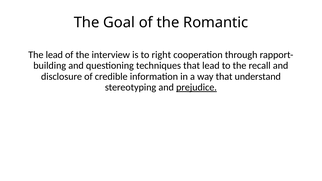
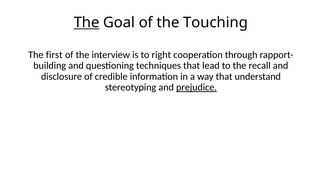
The at (87, 23) underline: none -> present
Romantic: Romantic -> Touching
The lead: lead -> first
